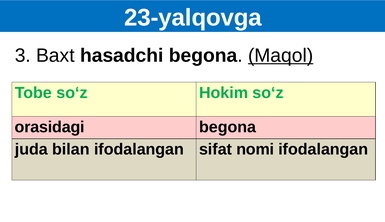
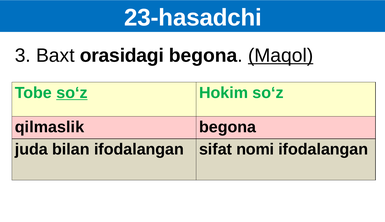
23-yalqovga: 23-yalqovga -> 23-hasadchi
hasadchi: hasadchi -> orasidagi
so‘z at (72, 93) underline: none -> present
orasidagi: orasidagi -> qilmaslik
